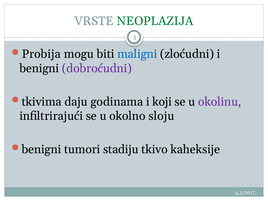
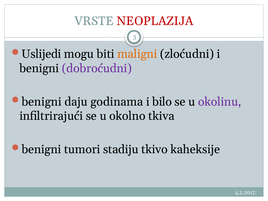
NEOPLAZIJA colour: green -> red
Probija: Probija -> Uslijedi
maligni colour: blue -> orange
tkivima at (42, 102): tkivima -> benigni
koji: koji -> bilo
sloju: sloju -> tkiva
